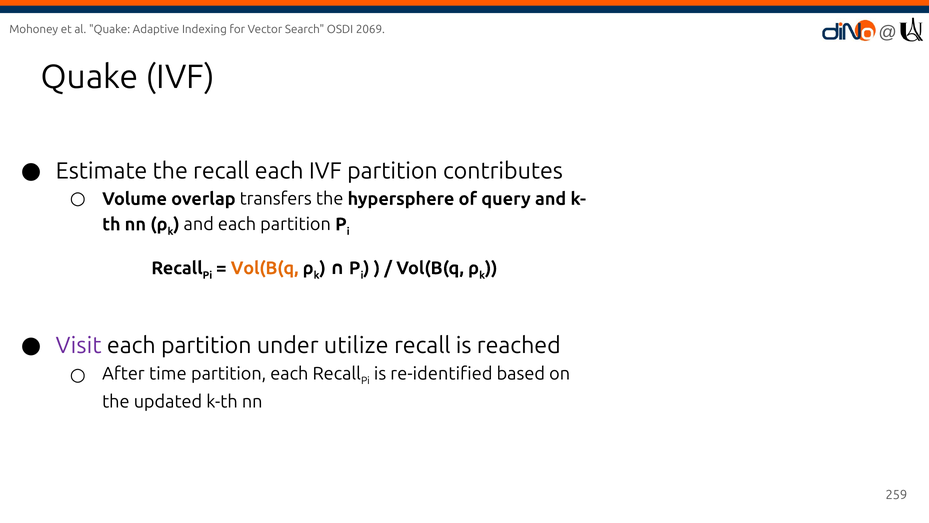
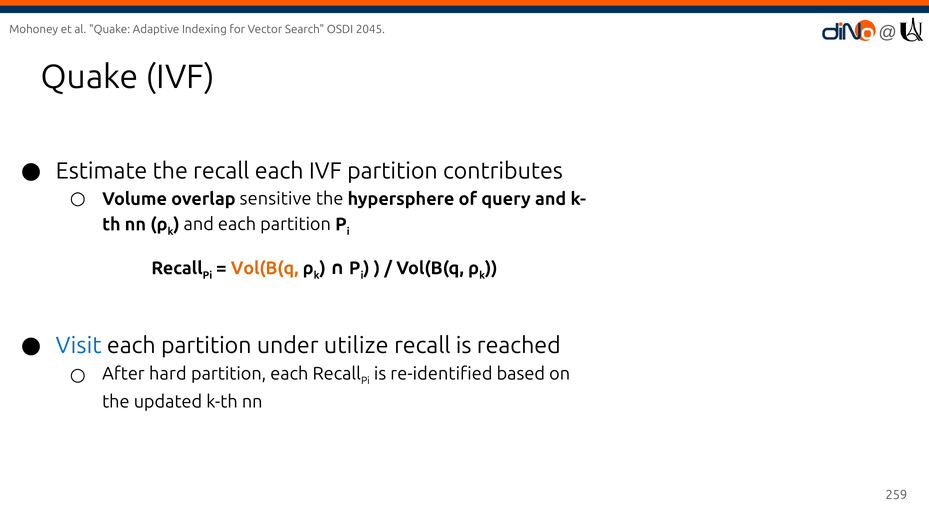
2069: 2069 -> 2045
transfers: transfers -> sensitive
Visit colour: purple -> blue
time: time -> hard
